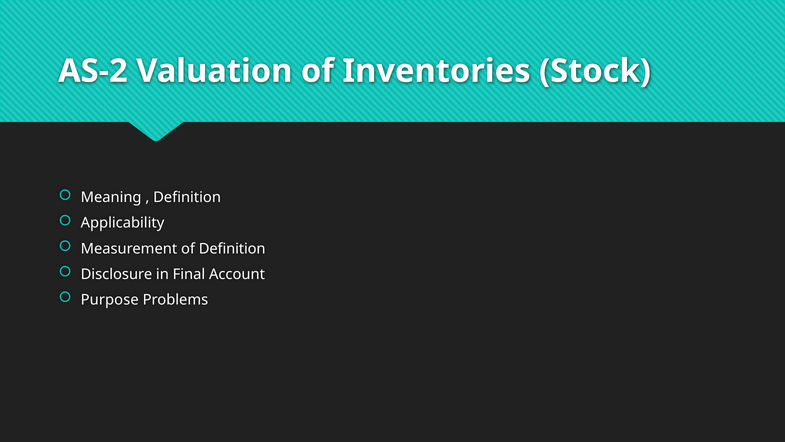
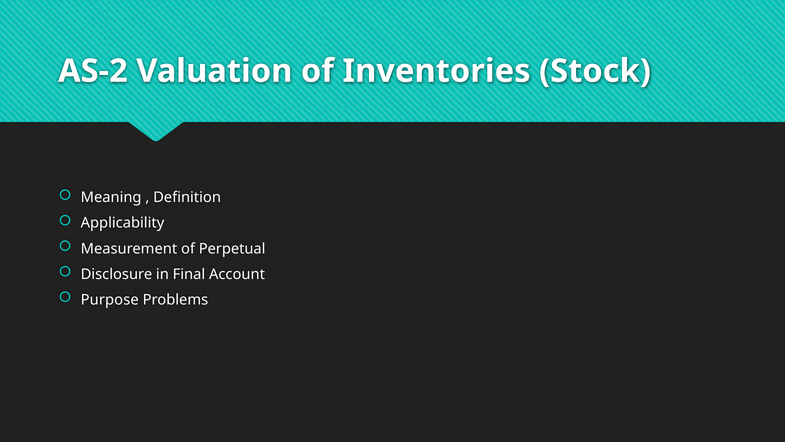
of Definition: Definition -> Perpetual
